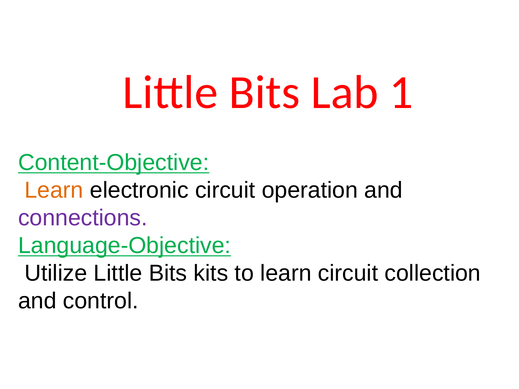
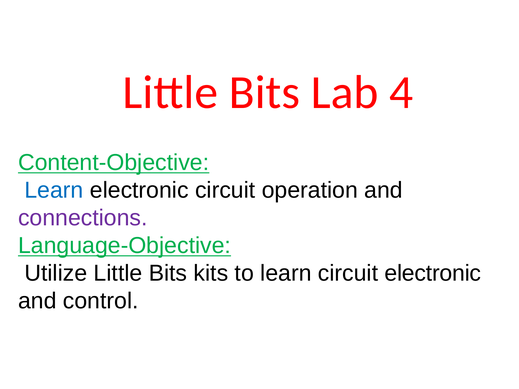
1: 1 -> 4
Learn at (54, 190) colour: orange -> blue
circuit collection: collection -> electronic
